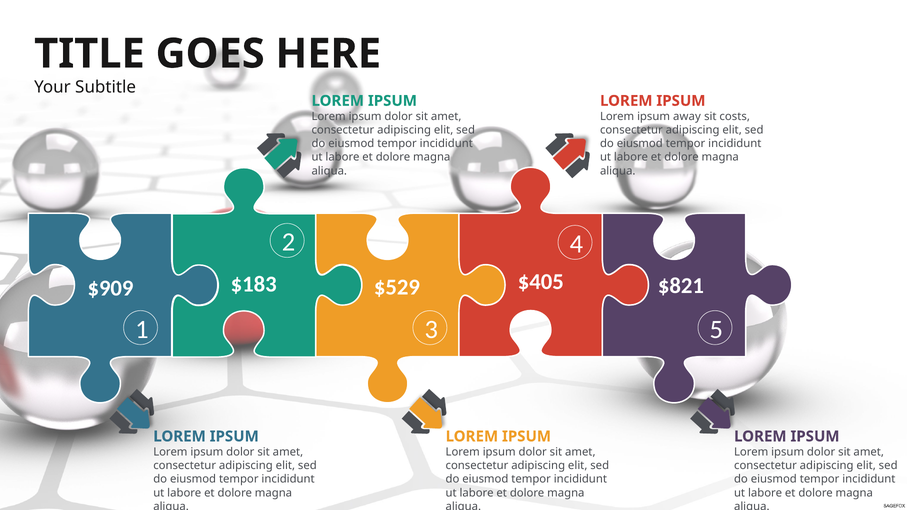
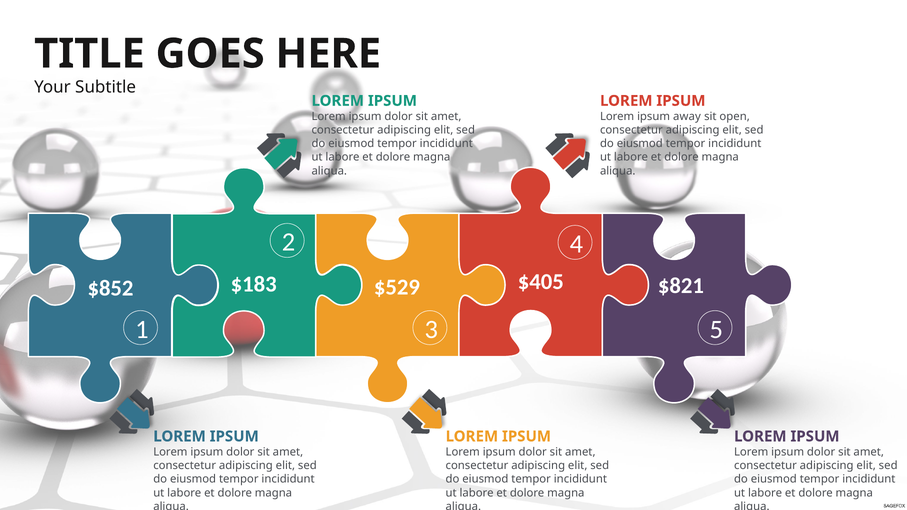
costs: costs -> open
$909: $909 -> $852
